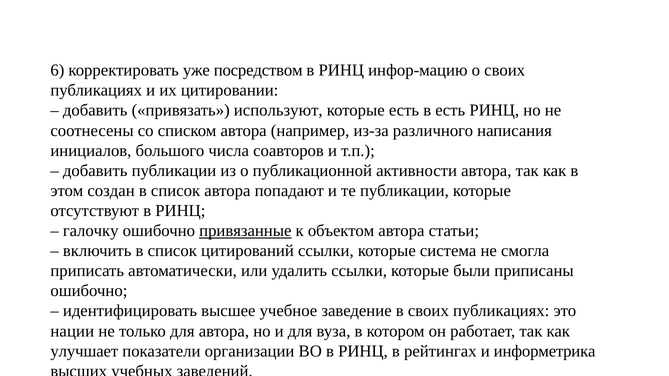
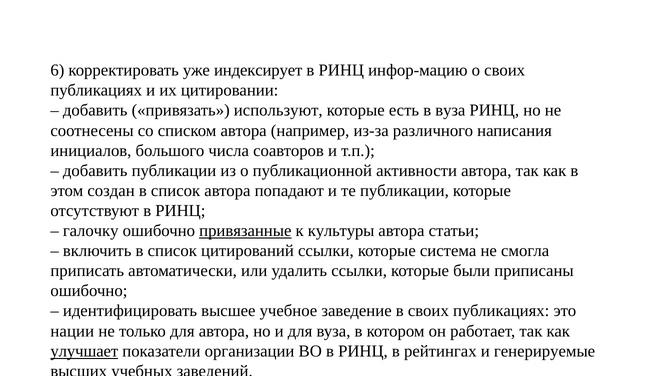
посредством: посредством -> индексирует
в есть: есть -> вуза
объектом: объектом -> культуры
улучшает underline: none -> present
информетрика: информетрика -> генерируемые
